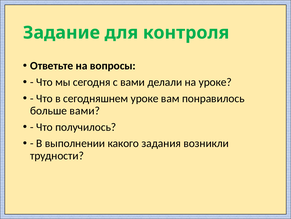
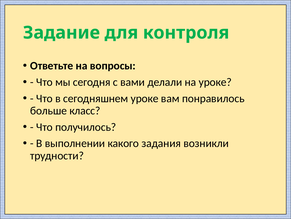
больше вами: вами -> класс
